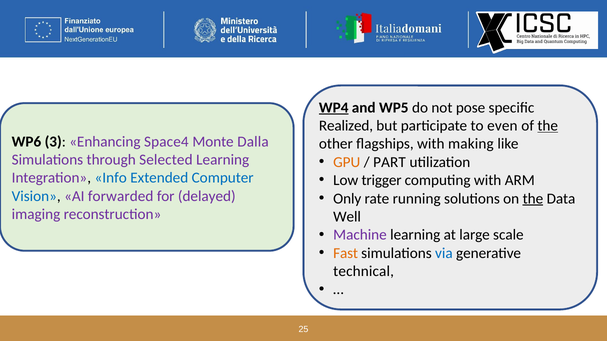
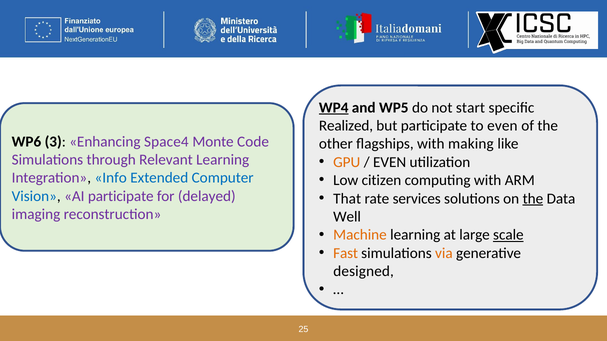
pose: pose -> start
the at (548, 126) underline: present -> none
Dalla: Dalla -> Code
Selected: Selected -> Relevant
PART at (390, 162): PART -> EVEN
trigger: trigger -> citizen
AI forwarded: forwarded -> participate
Only: Only -> That
running: running -> services
Machine colour: purple -> orange
scale underline: none -> present
via colour: blue -> orange
technical: technical -> designed
